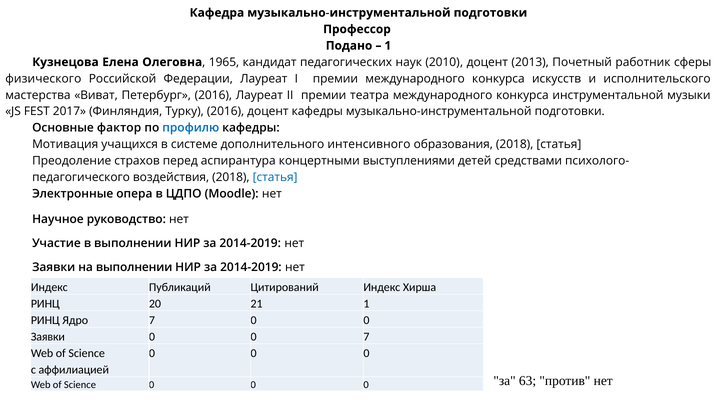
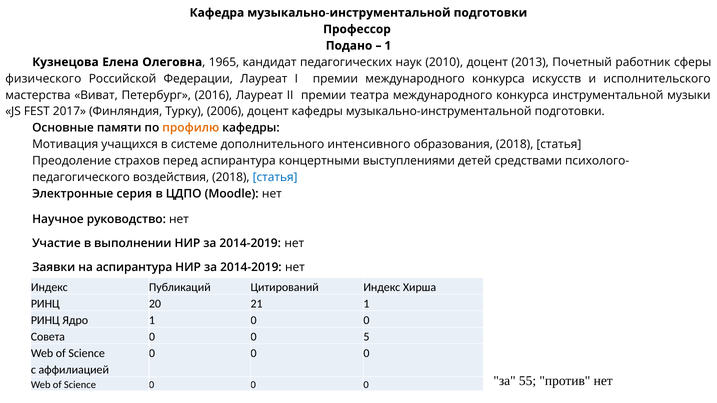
Турку 2016: 2016 -> 2006
фактор: фактор -> памяти
профилю colour: blue -> orange
опера: опера -> серия
на выполнении: выполнении -> аспирантура
Ядро 7: 7 -> 1
Заявки at (48, 337): Заявки -> Совета
0 7: 7 -> 5
63: 63 -> 55
